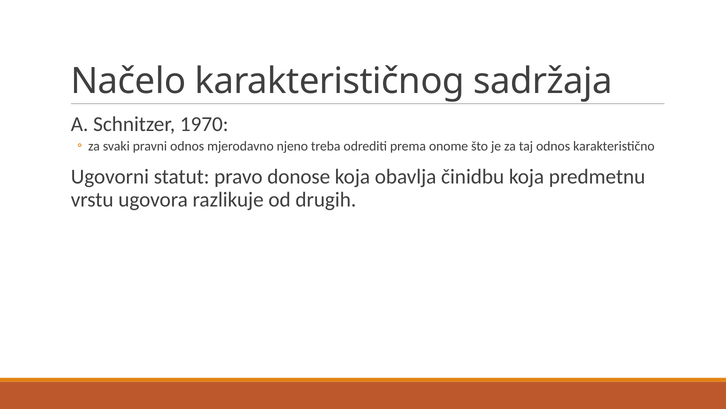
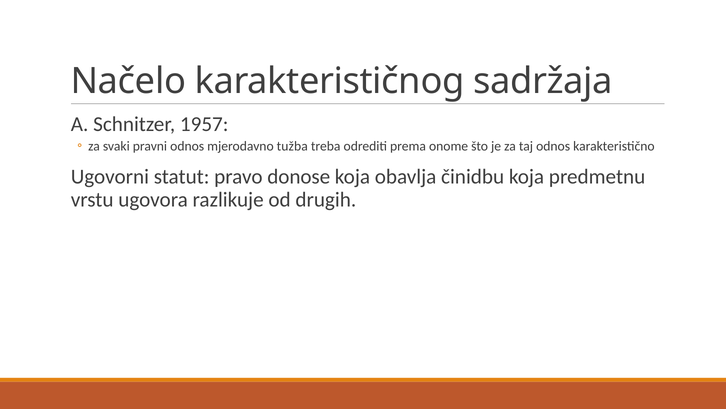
1970: 1970 -> 1957
njeno: njeno -> tužba
